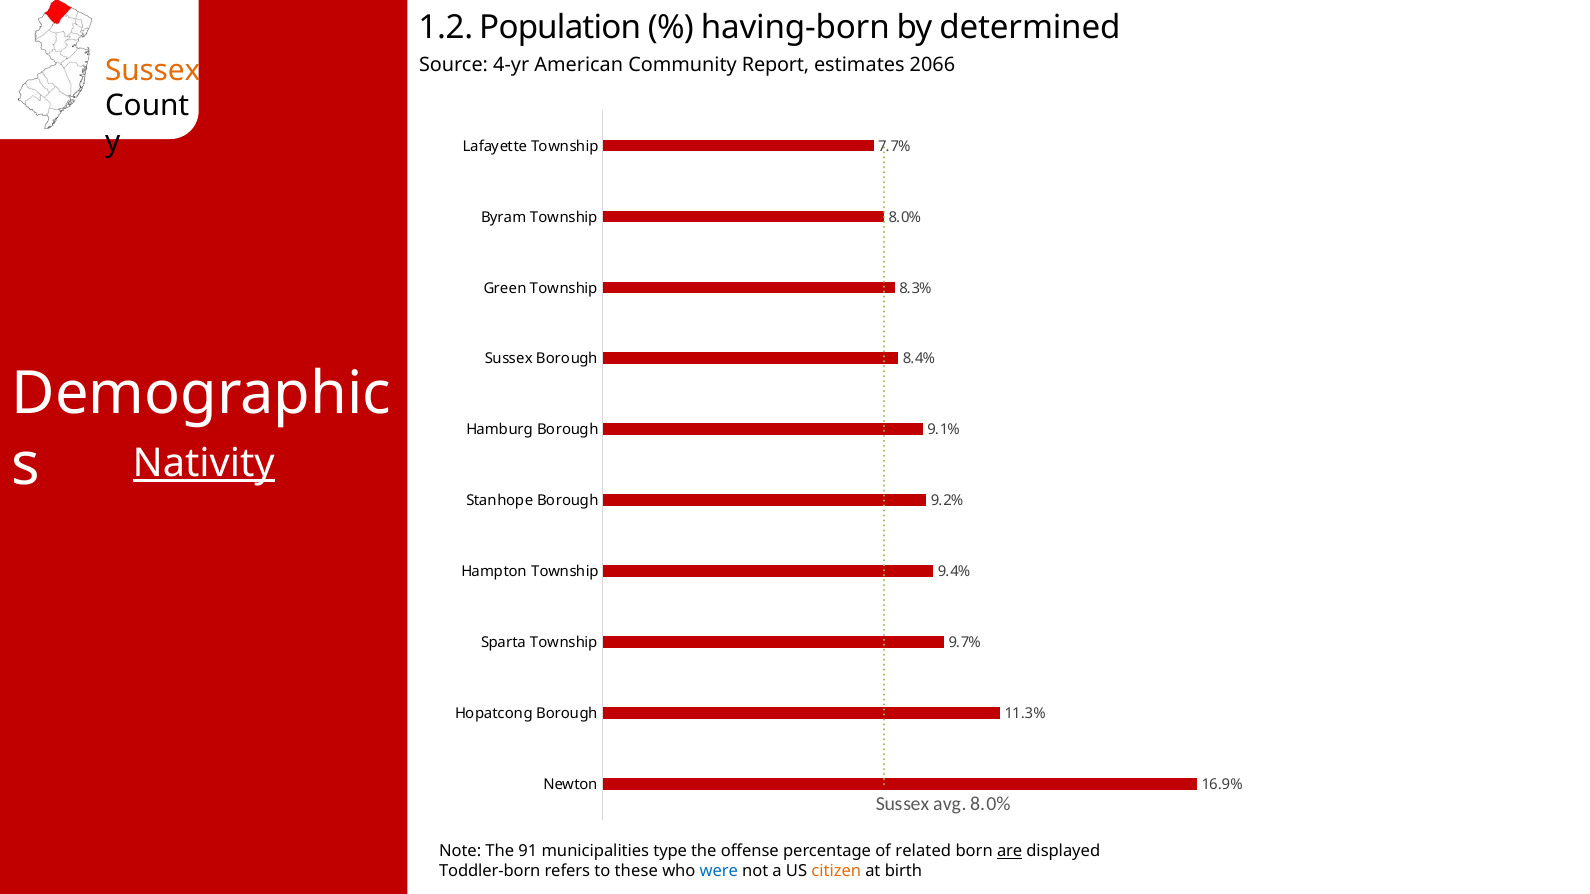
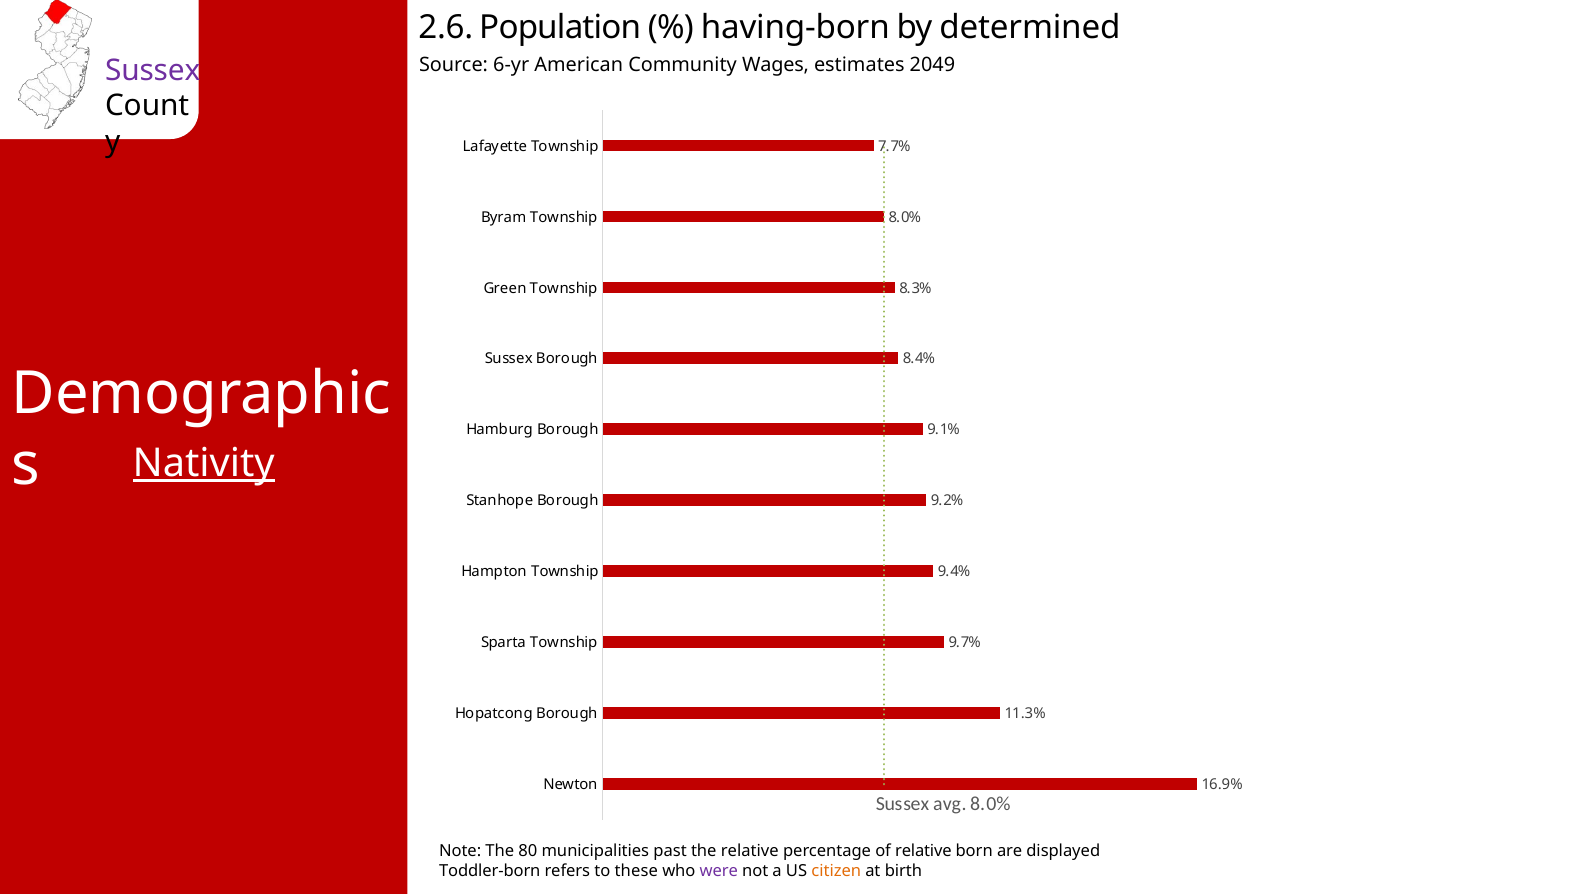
1.2: 1.2 -> 2.6
4-yr: 4-yr -> 6-yr
Report: Report -> Wages
2066: 2066 -> 2049
Sussex at (153, 70) colour: orange -> purple
91: 91 -> 80
type: type -> past
the offense: offense -> relative
of related: related -> relative
are underline: present -> none
were colour: blue -> purple
